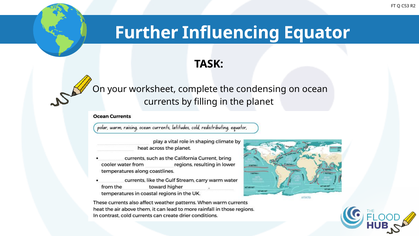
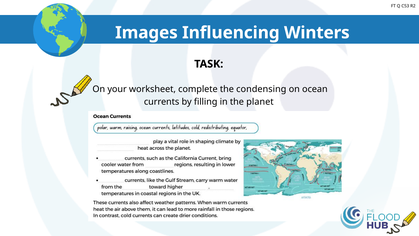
Further: Further -> Images
Equator: Equator -> Winters
